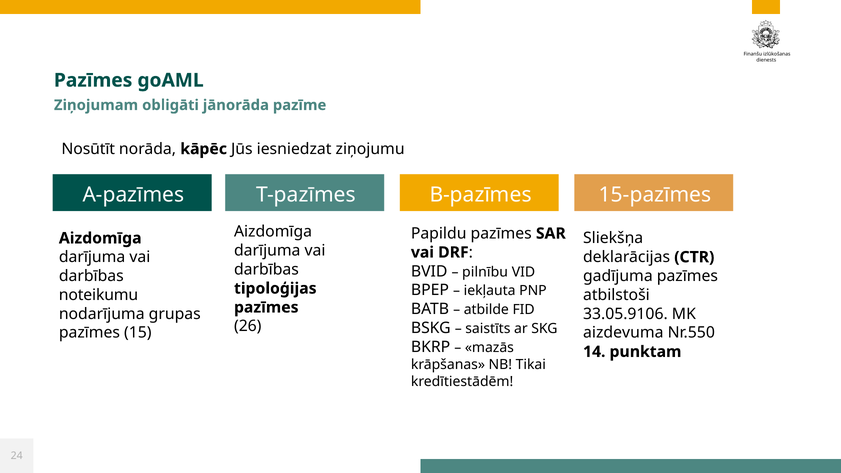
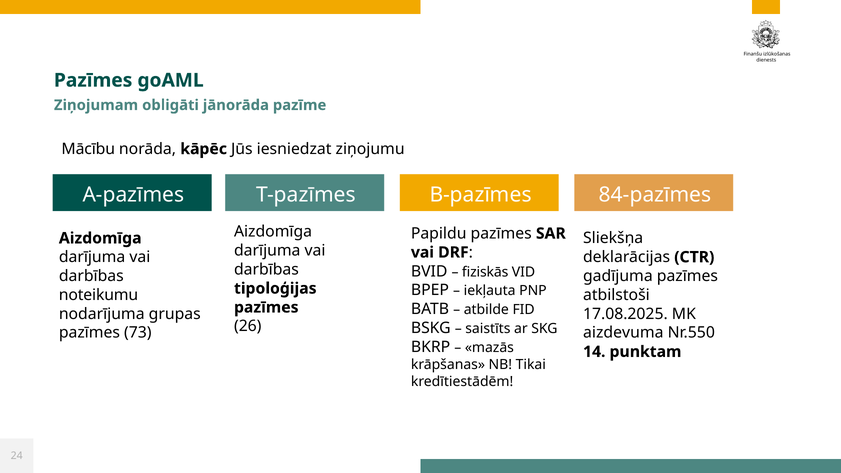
Nosūtīt: Nosūtīt -> Mācību
15-pazīmes: 15-pazīmes -> 84-pazīmes
pilnību: pilnību -> fiziskās
33.05.9106: 33.05.9106 -> 17.08.2025
15: 15 -> 73
